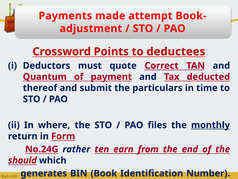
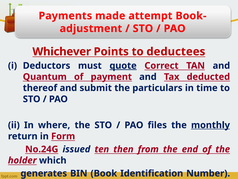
Crossword: Crossword -> Whichever
quote underline: none -> present
rather: rather -> issued
ten earn: earn -> then
should: should -> holder
